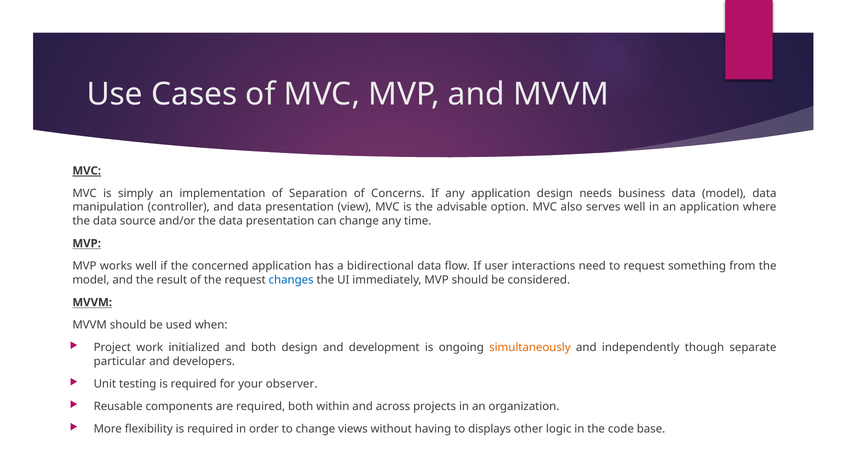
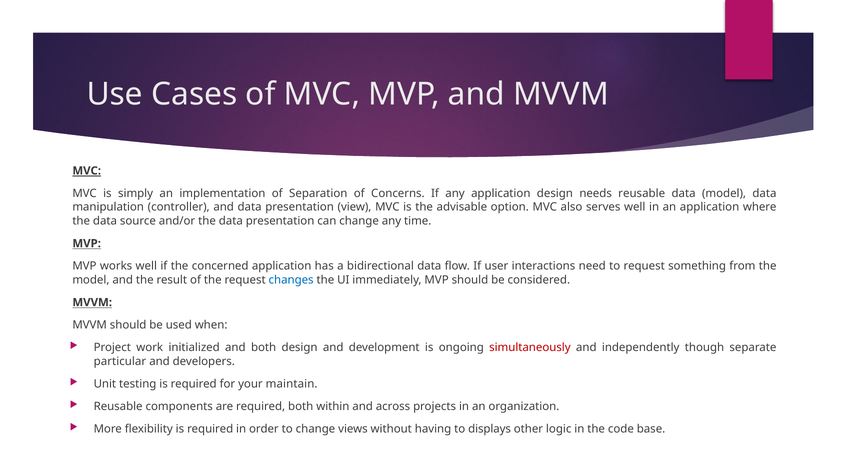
needs business: business -> reusable
simultaneously colour: orange -> red
observer: observer -> maintain
